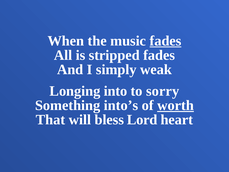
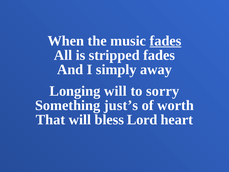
weak: weak -> away
Longing into: into -> will
into’s: into’s -> just’s
worth underline: present -> none
